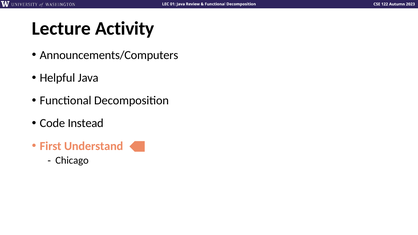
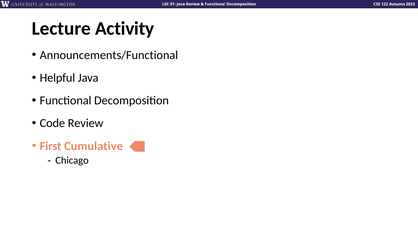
Announcements/Computers: Announcements/Computers -> Announcements/Functional
Code Instead: Instead -> Review
Understand: Understand -> Cumulative
